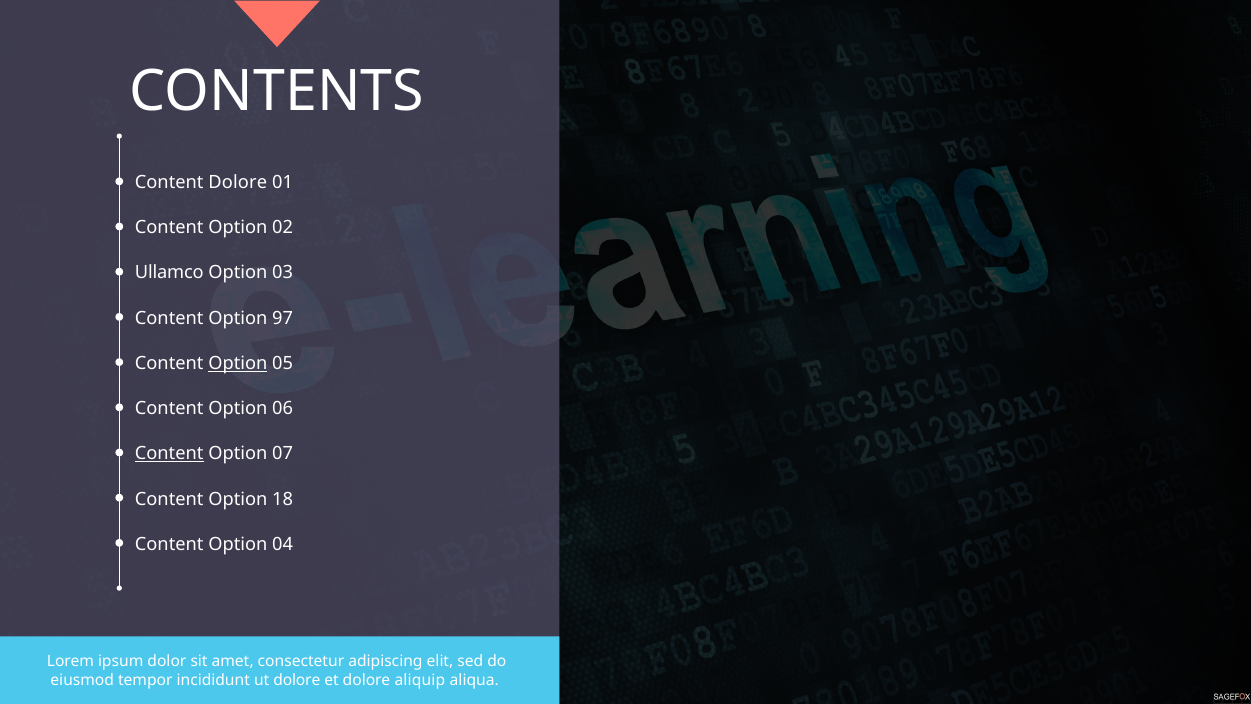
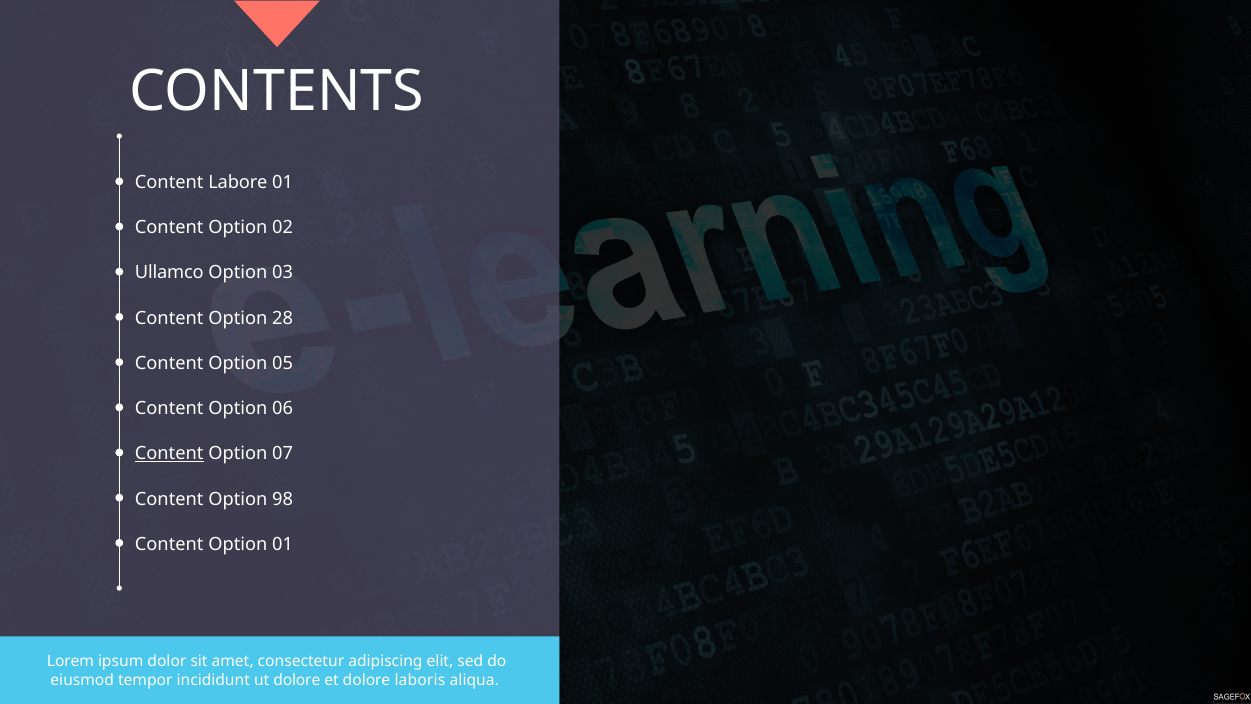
Content Dolore: Dolore -> Labore
97: 97 -> 28
Option at (238, 364) underline: present -> none
18: 18 -> 98
Option 04: 04 -> 01
aliquip: aliquip -> laboris
